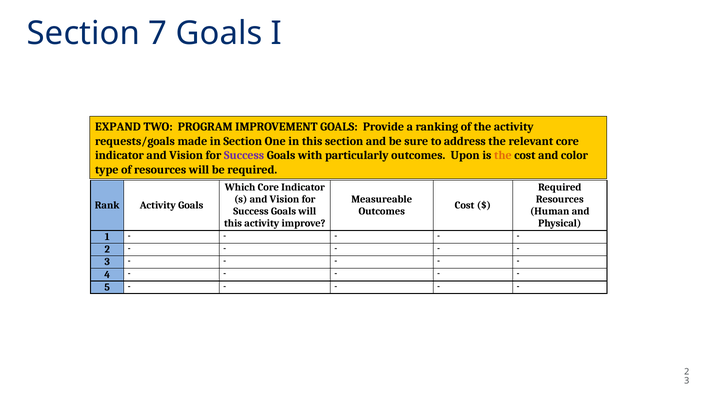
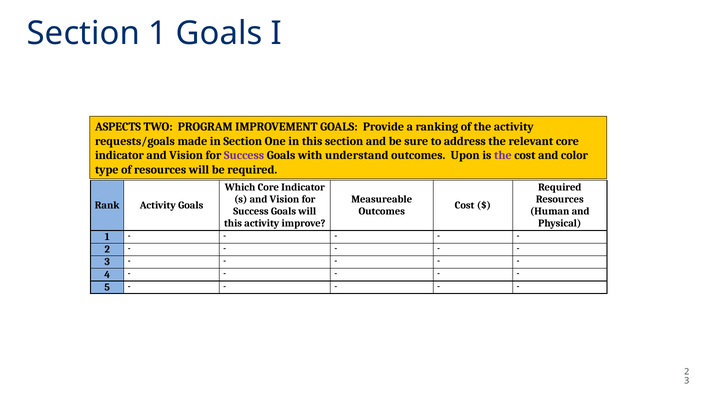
Section 7: 7 -> 1
EXPAND: EXPAND -> ASPECTS
particularly: particularly -> understand
the at (503, 155) colour: orange -> purple
